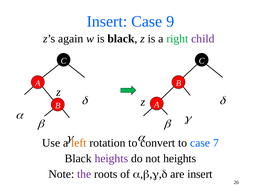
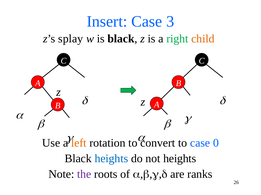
9: 9 -> 3
again: again -> splay
child colour: purple -> orange
7: 7 -> 0
heights at (111, 159) colour: purple -> blue
are insert: insert -> ranks
